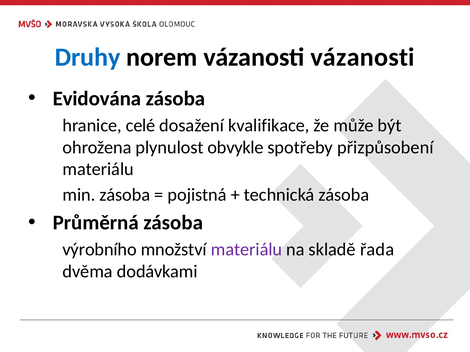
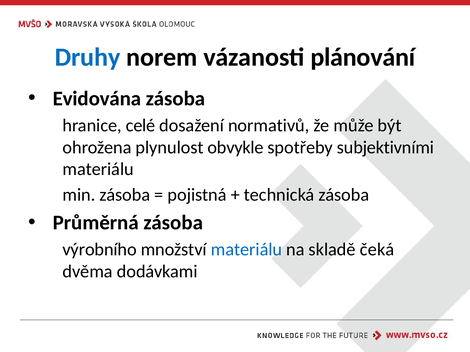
vázanosti vázanosti: vázanosti -> plánování
kvalifikace: kvalifikace -> normativů
přizpůsobení: přizpůsobení -> subjektivními
materiálu at (247, 250) colour: purple -> blue
řada: řada -> čeká
